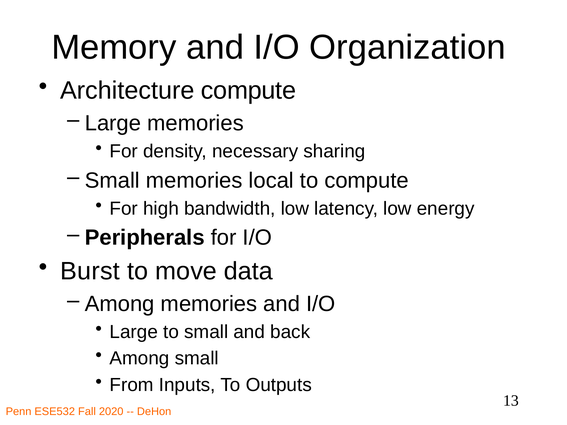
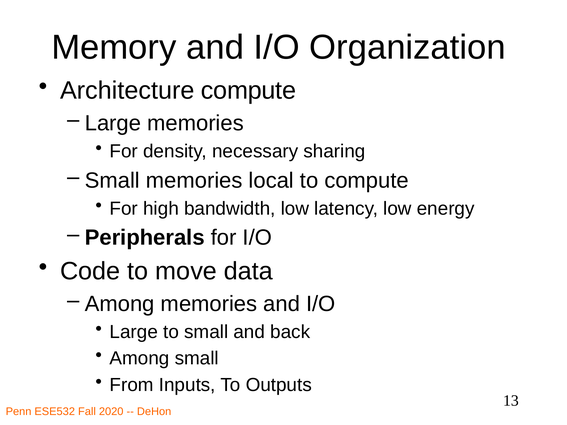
Burst: Burst -> Code
